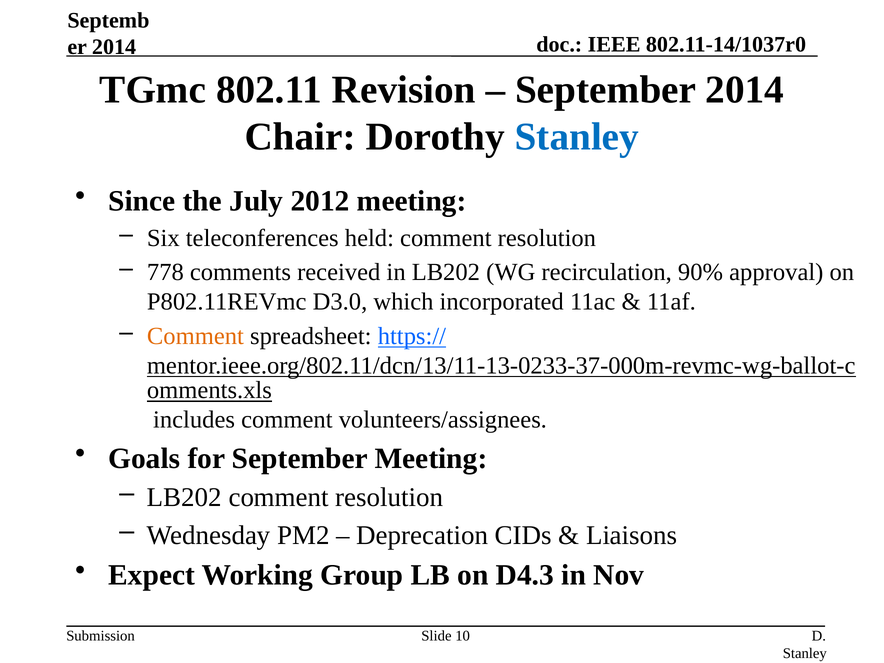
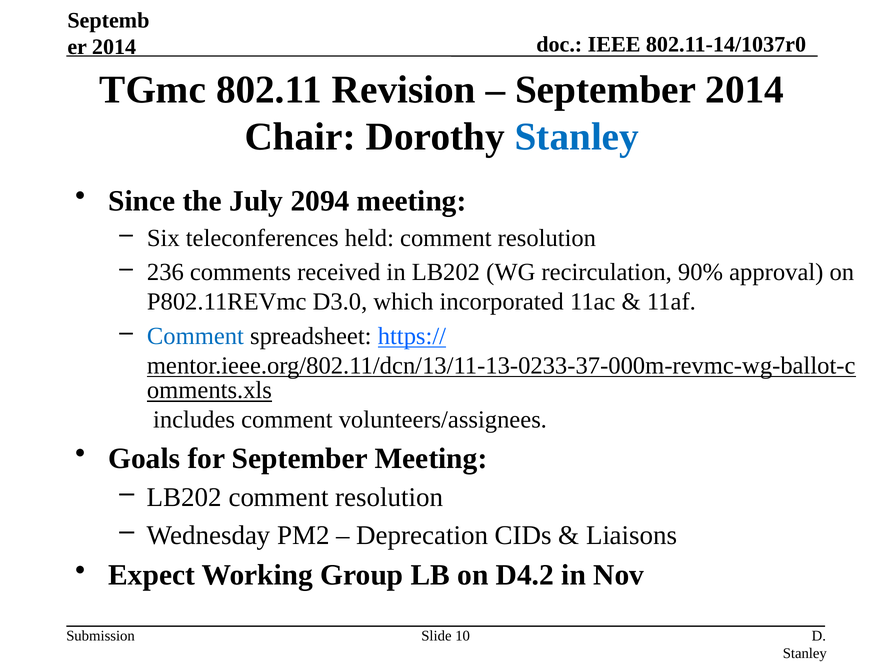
2012: 2012 -> 2094
778: 778 -> 236
Comment at (195, 336) colour: orange -> blue
D4.3: D4.3 -> D4.2
